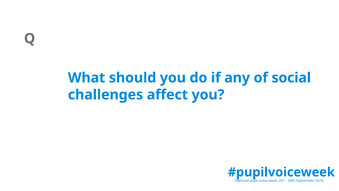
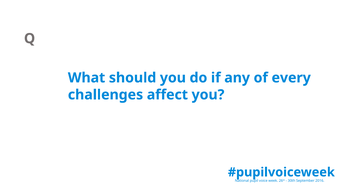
social: social -> every
